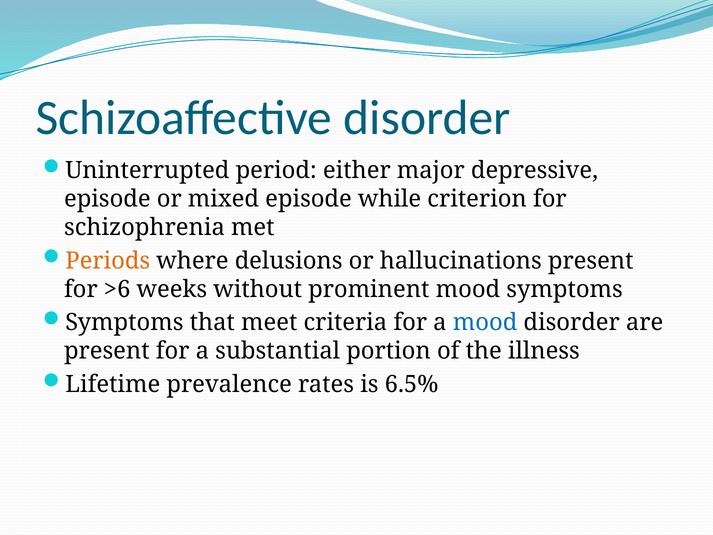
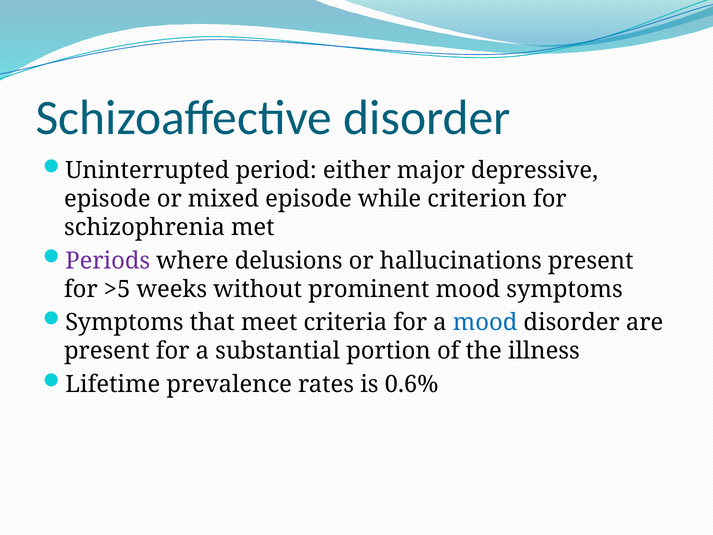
Periods colour: orange -> purple
>6: >6 -> >5
6.5%: 6.5% -> 0.6%
